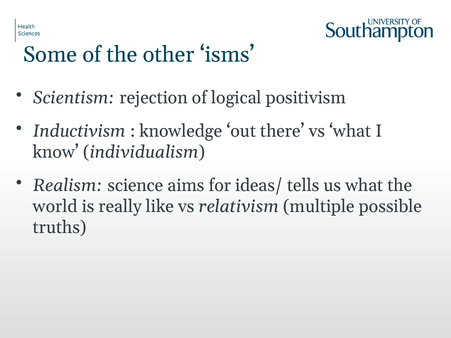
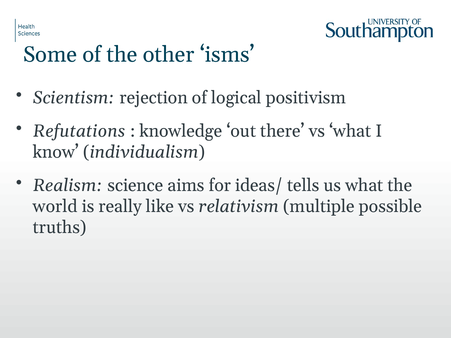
Inductivism: Inductivism -> Refutations
